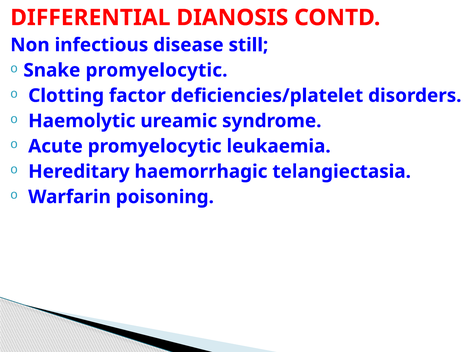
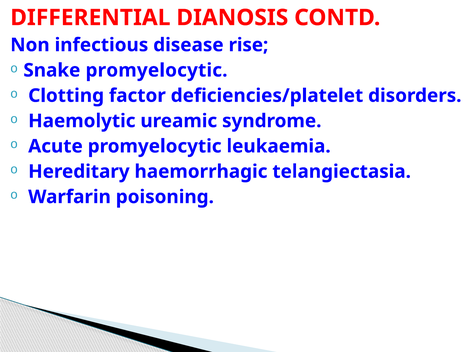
still: still -> rise
